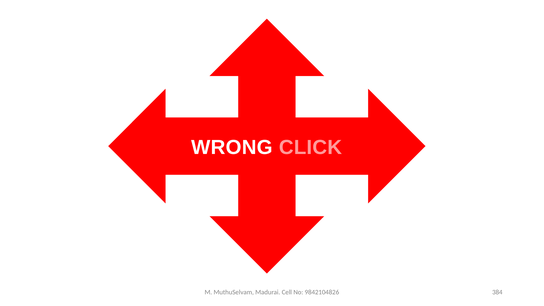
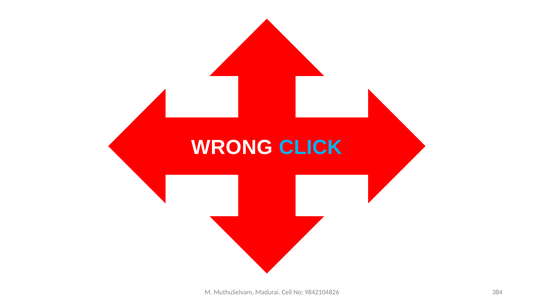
CLICK colour: pink -> light blue
